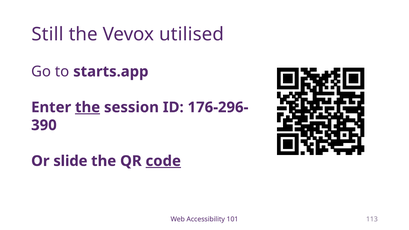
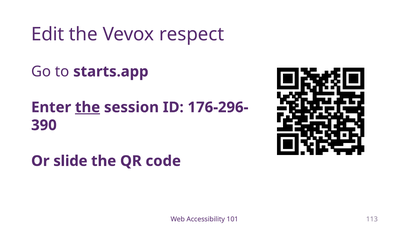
Still: Still -> Edit
utilised: utilised -> respect
code underline: present -> none
